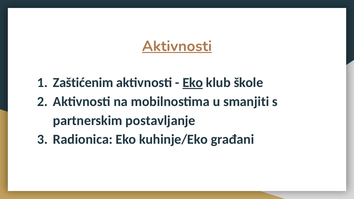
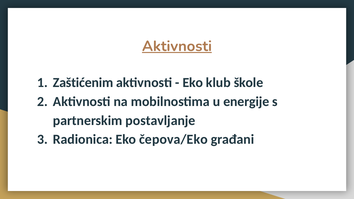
Eko at (193, 83) underline: present -> none
smanjiti: smanjiti -> energije
kuhinje/Eko: kuhinje/Eko -> čepova/Eko
